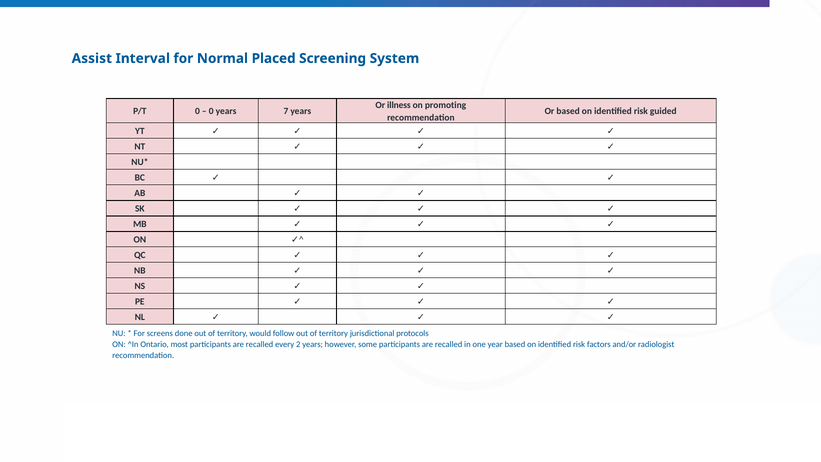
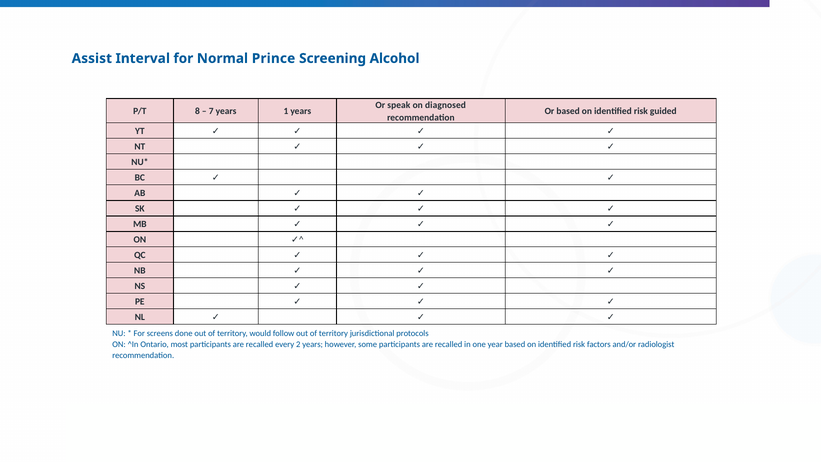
Placed: Placed -> Prince
System: System -> Alcohol
illness: illness -> speak
promoting: promoting -> diagnosed
P/T 0: 0 -> 8
0 at (211, 111): 0 -> 7
7: 7 -> 1
